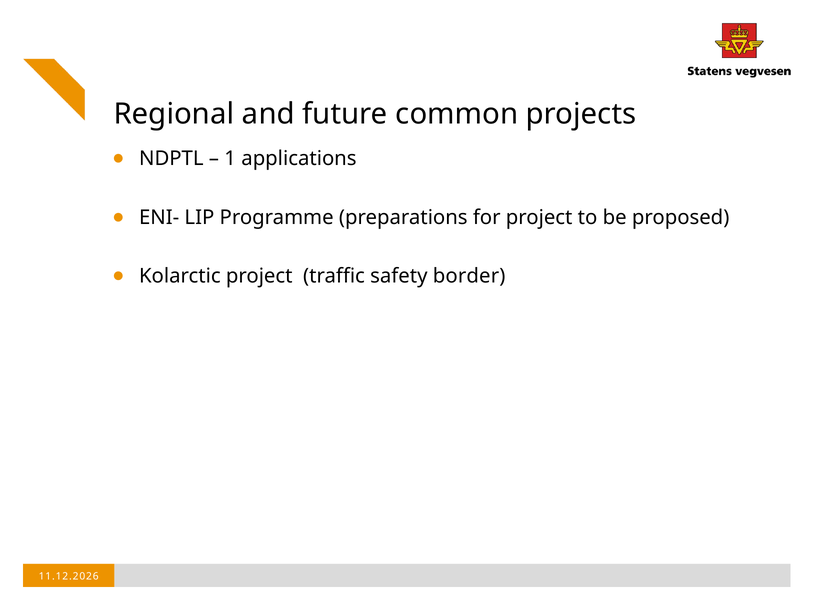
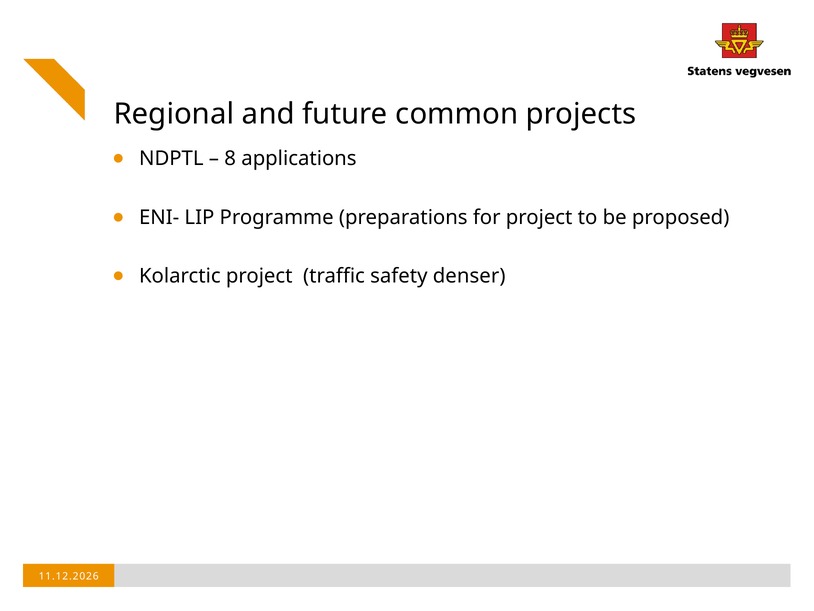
1: 1 -> 8
border: border -> denser
